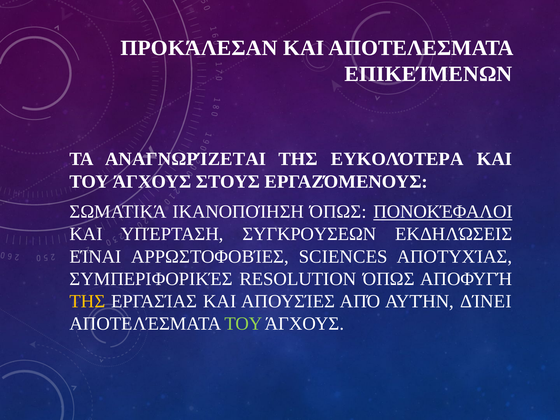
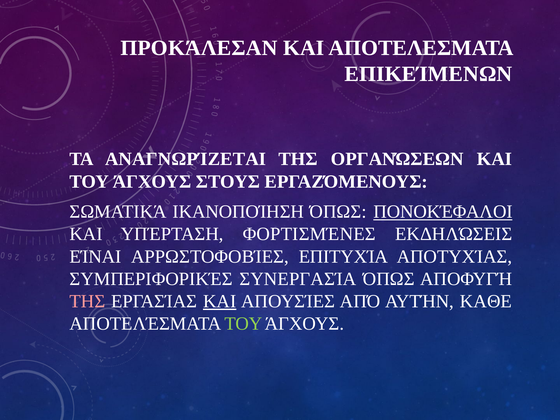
ΕΥΚΟΛΌΤΕΡΑ: ΕΥΚΟΛΌΤΕΡΑ -> ΟΡΓΑΝΏΣΕΩΝ
ΣΥΓΚΡΟΥΣΕΩΝ: ΣΥΓΚΡΟΥΣΕΩΝ -> ΦΟΡΤΙΣΜΈΝΕΣ
SCIENCES: SCIENCES -> ΕΠΙΤΥΧΊΑ
RESOLUTION: RESOLUTION -> ΣΥΝΕΡΓΑΣΊΑ
ΤΗΣ at (87, 301) colour: yellow -> pink
ΚΑΙ at (220, 301) underline: none -> present
ΔΊΝΕΙ: ΔΊΝΕΙ -> ΚΑΘΕ
